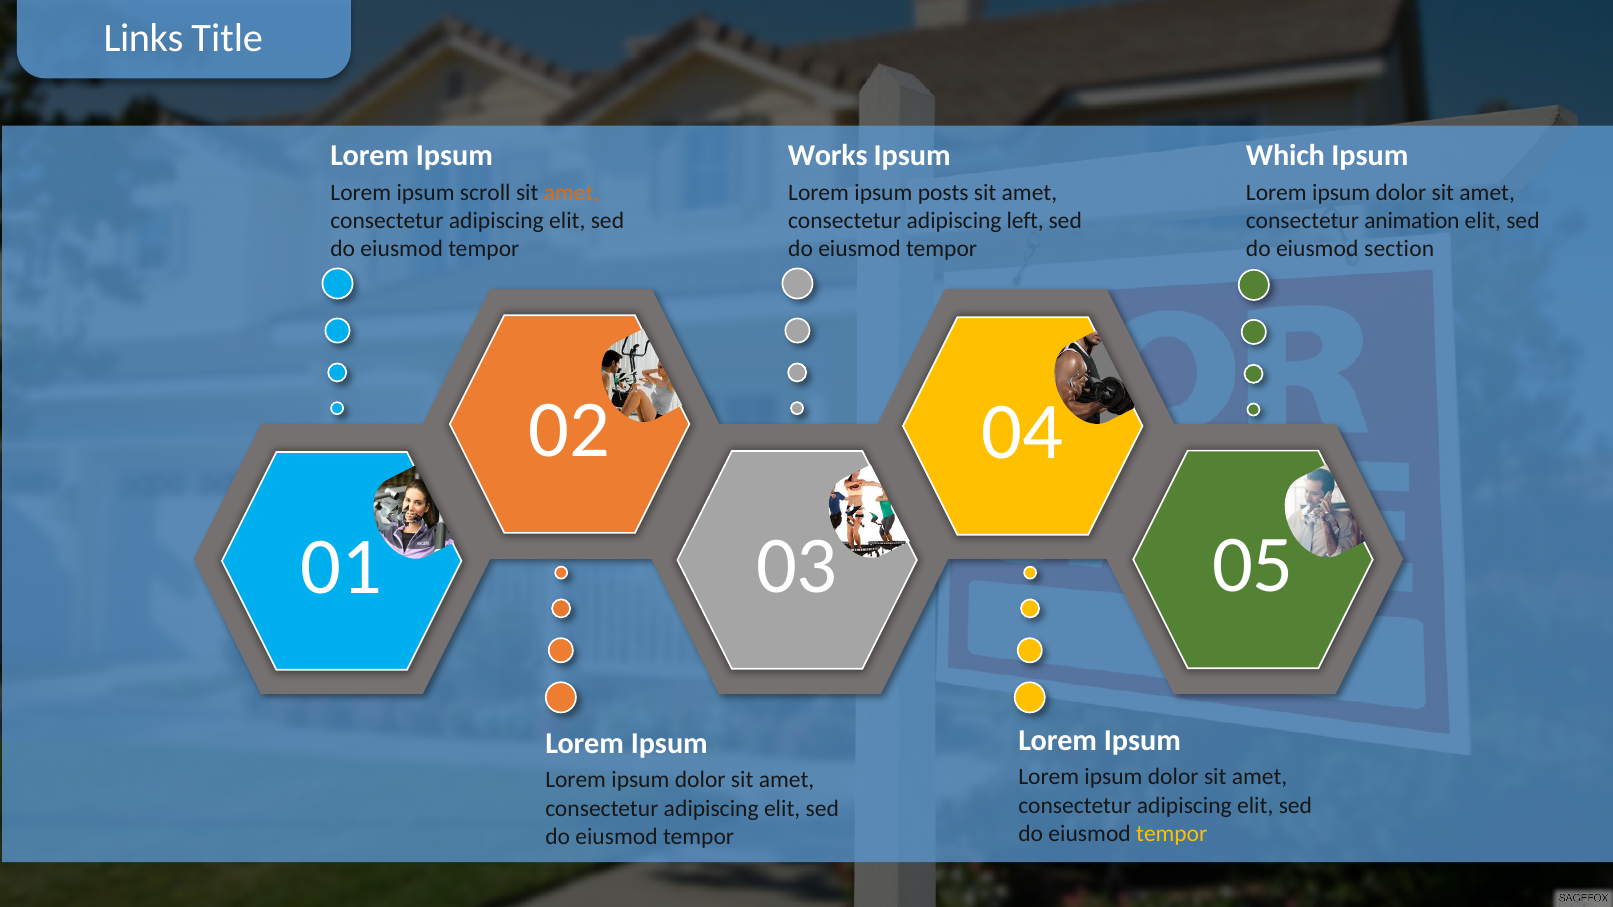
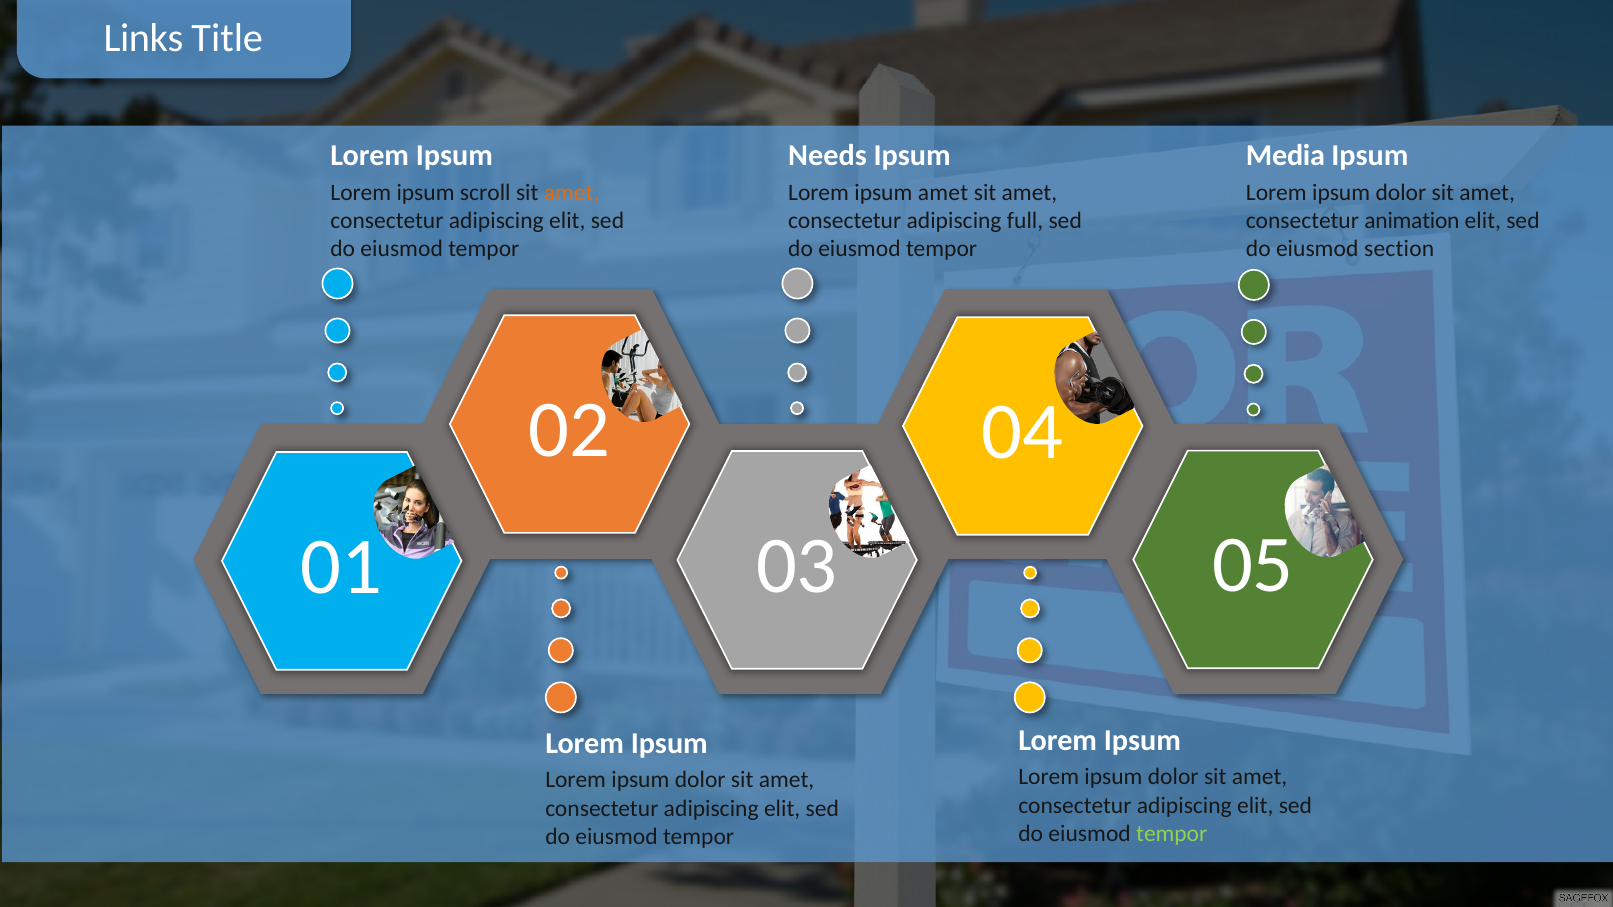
Works: Works -> Needs
Which: Which -> Media
ipsum posts: posts -> amet
left: left -> full
tempor at (1172, 834) colour: yellow -> light green
